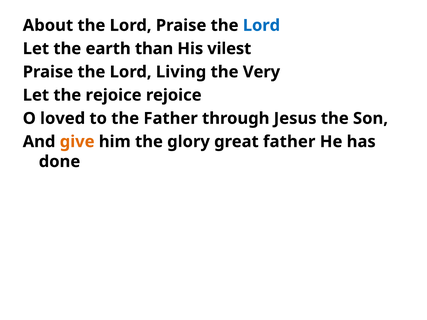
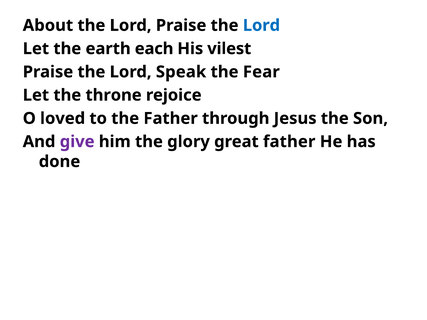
than: than -> each
Living: Living -> Speak
Very: Very -> Fear
the rejoice: rejoice -> throne
give colour: orange -> purple
